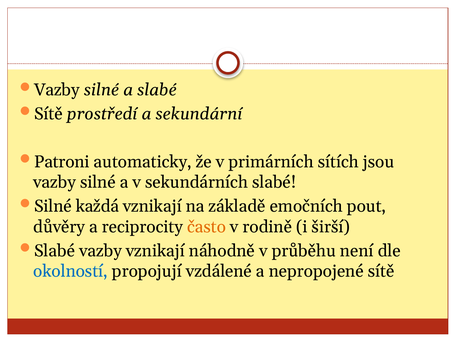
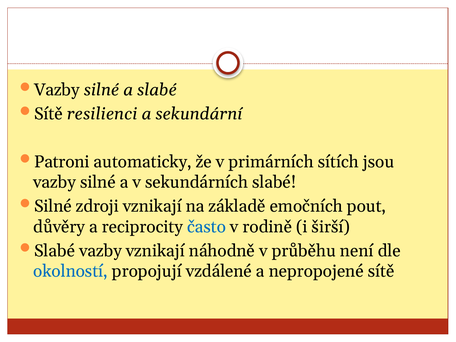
prostředí: prostředí -> resilienci
každá: každá -> zdroji
často colour: orange -> blue
